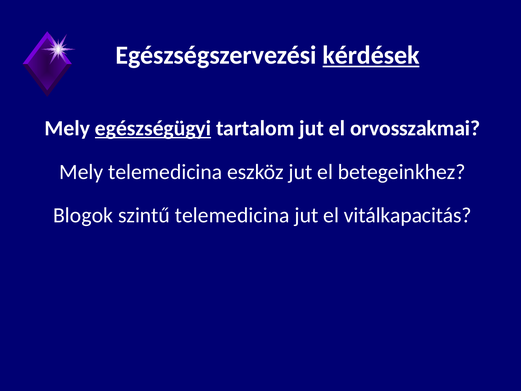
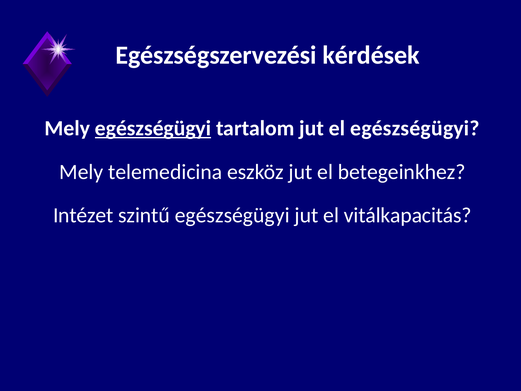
kérdések underline: present -> none
el orvosszakmai: orvosszakmai -> egészségügyi
Blogok: Blogok -> Intézet
szintű telemedicina: telemedicina -> egészségügyi
